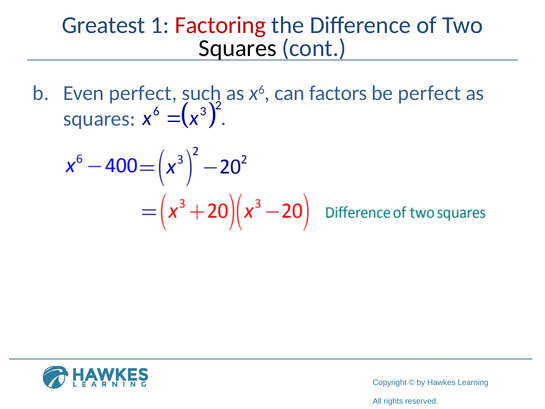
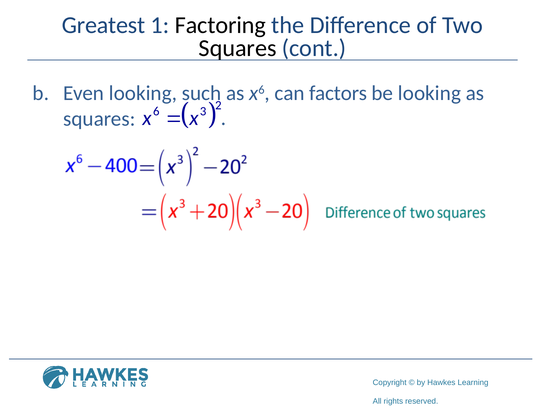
Factoring colour: red -> black
Even perfect: perfect -> looking
be perfect: perfect -> looking
